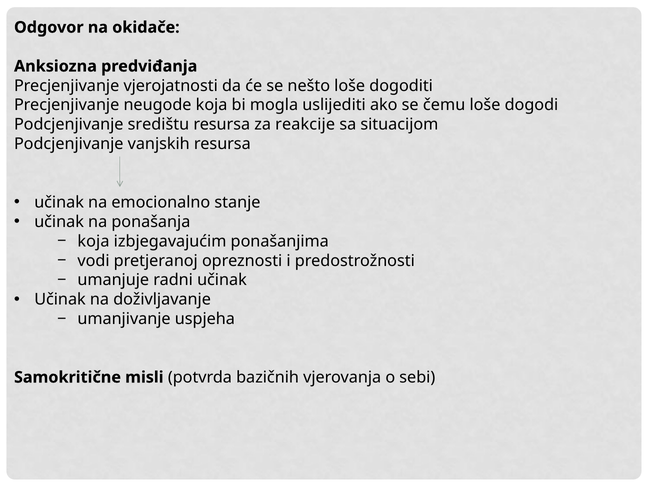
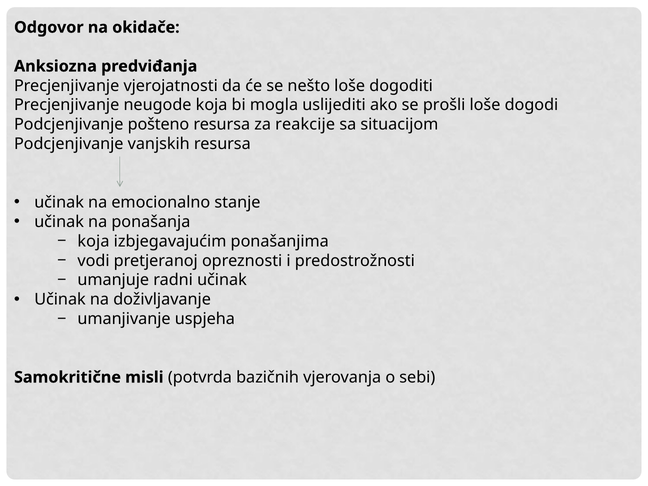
čemu: čemu -> prošli
središtu: središtu -> pošteno
